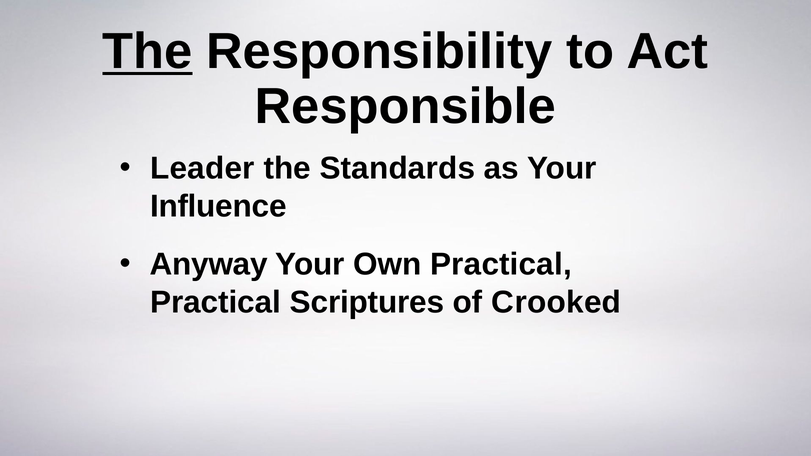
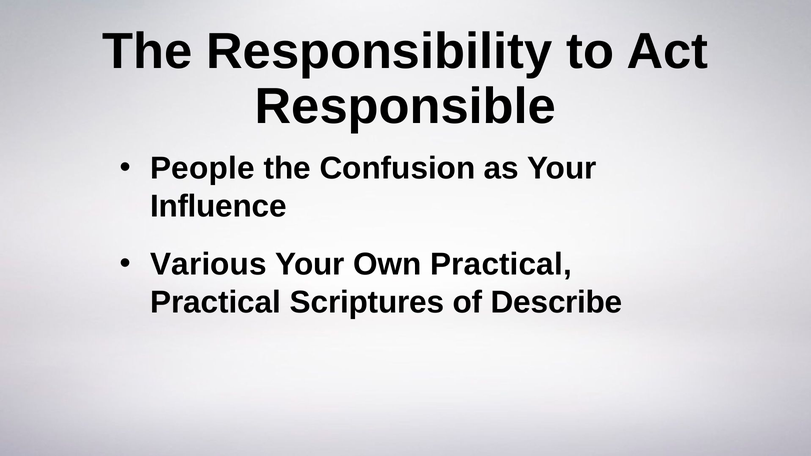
The at (147, 52) underline: present -> none
Leader: Leader -> People
Standards: Standards -> Confusion
Anyway: Anyway -> Various
Crooked: Crooked -> Describe
